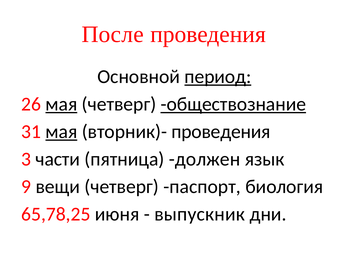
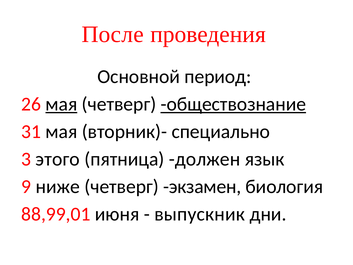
период underline: present -> none
мая at (61, 132) underline: present -> none
вторник)- проведения: проведения -> специально
части: части -> этого
вещи: вещи -> ниже
паспорт: паспорт -> экзамен
65,78,25: 65,78,25 -> 88,99,01
